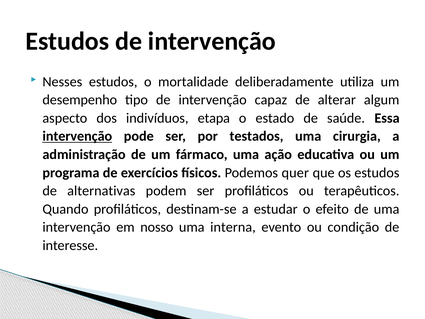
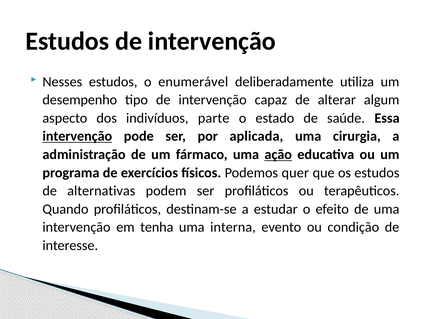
mortalidade: mortalidade -> enumerável
etapa: etapa -> parte
testados: testados -> aplicada
ação underline: none -> present
nosso: nosso -> tenha
